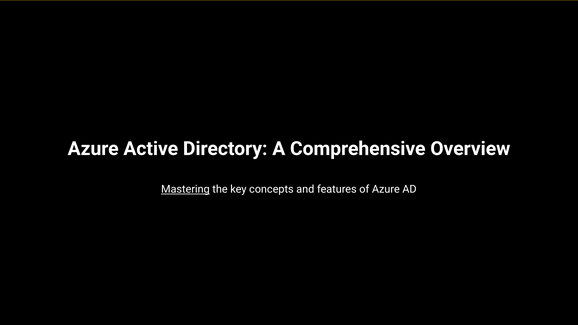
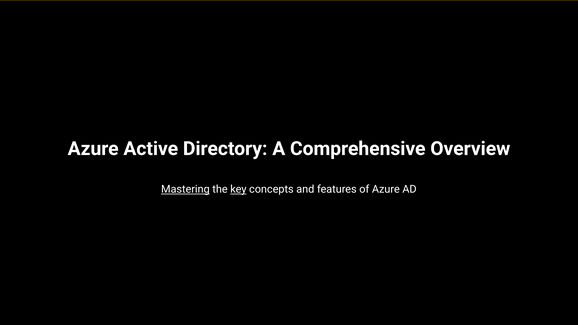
key underline: none -> present
